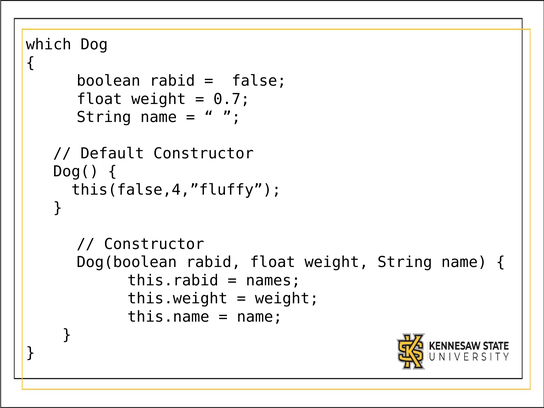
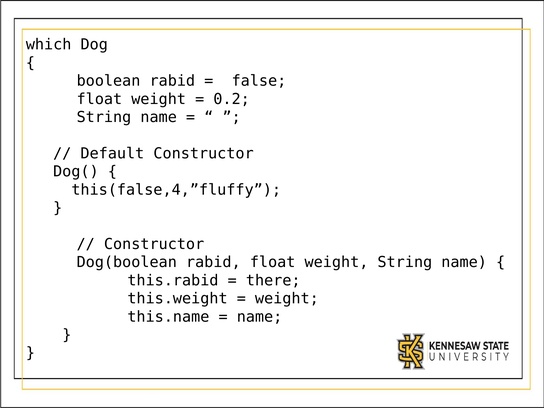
0.7: 0.7 -> 0.2
names: names -> there
